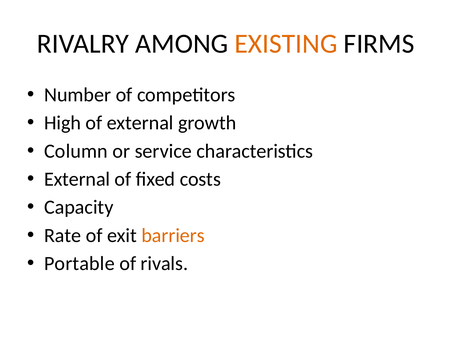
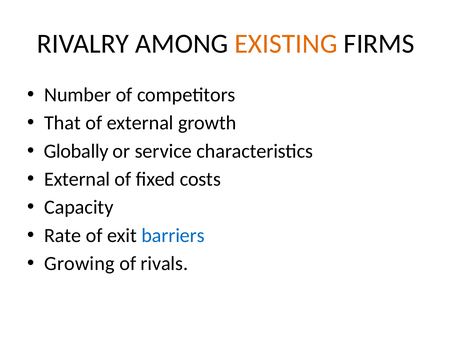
High: High -> That
Column: Column -> Globally
barriers colour: orange -> blue
Portable: Portable -> Growing
